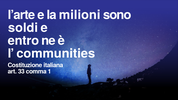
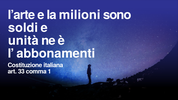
entro: entro -> unità
communities: communities -> abbonamenti
